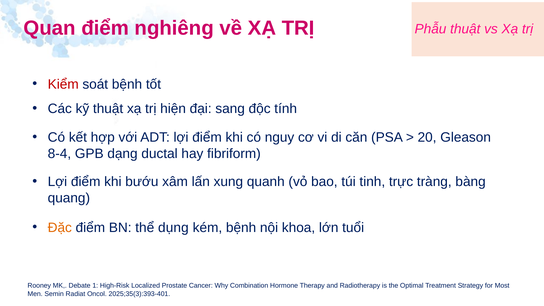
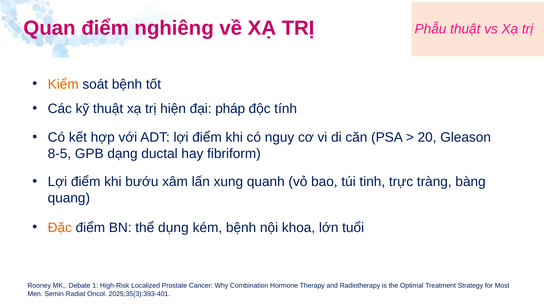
Kiểm colour: red -> orange
sang: sang -> pháp
8-4: 8-4 -> 8-5
